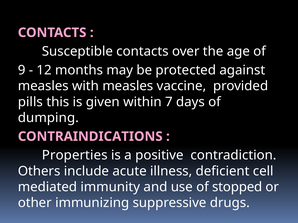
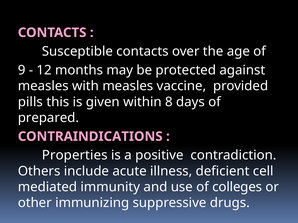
7: 7 -> 8
dumping: dumping -> prepared
stopped: stopped -> colleges
